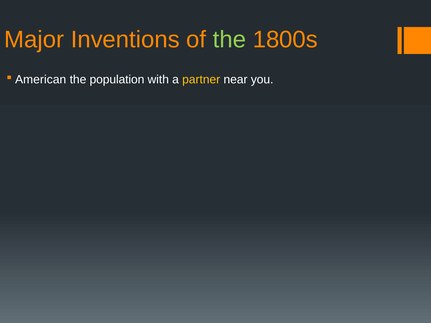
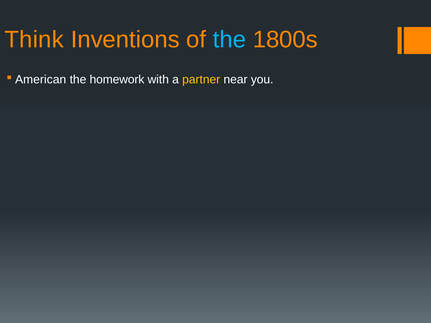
Major: Major -> Think
the at (230, 40) colour: light green -> light blue
population: population -> homework
